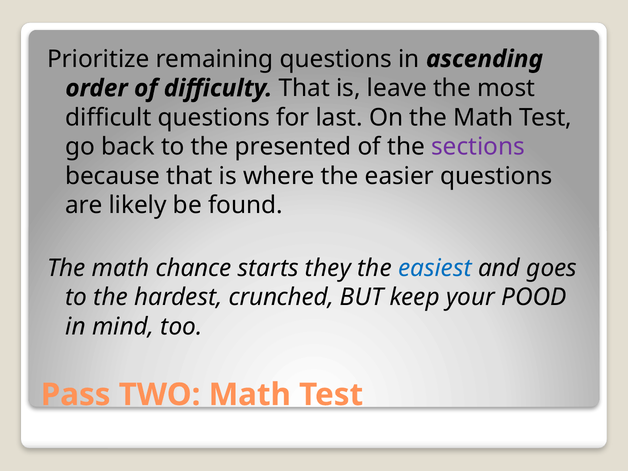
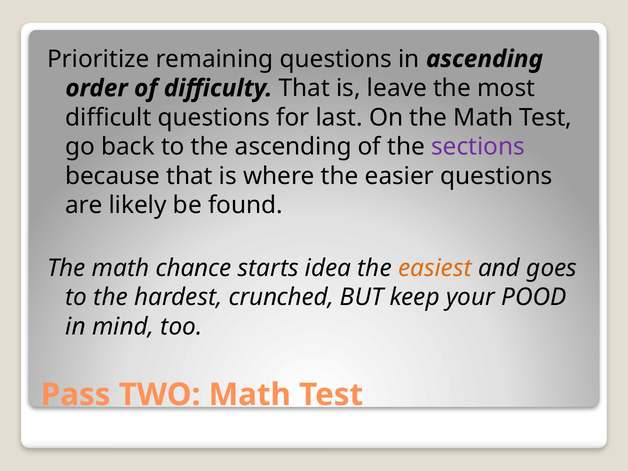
the presented: presented -> ascending
they: they -> idea
easiest colour: blue -> orange
